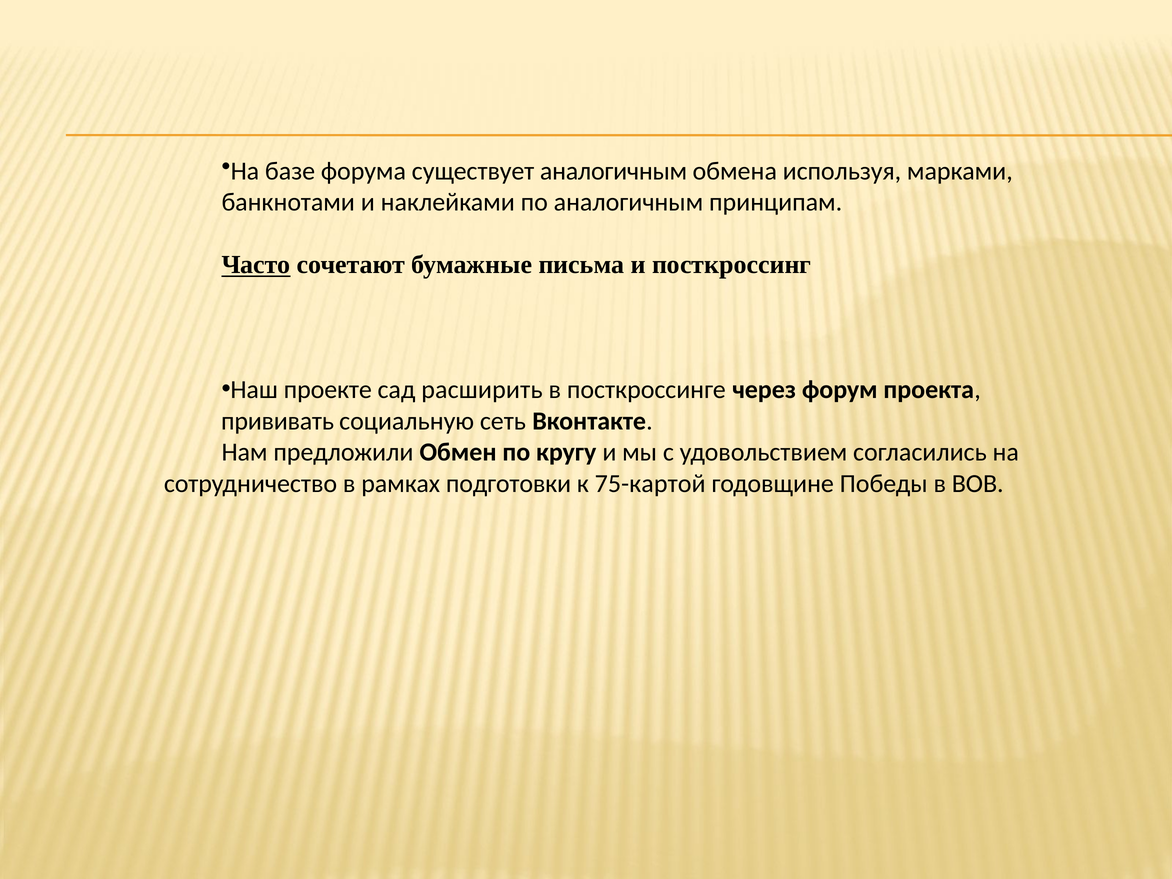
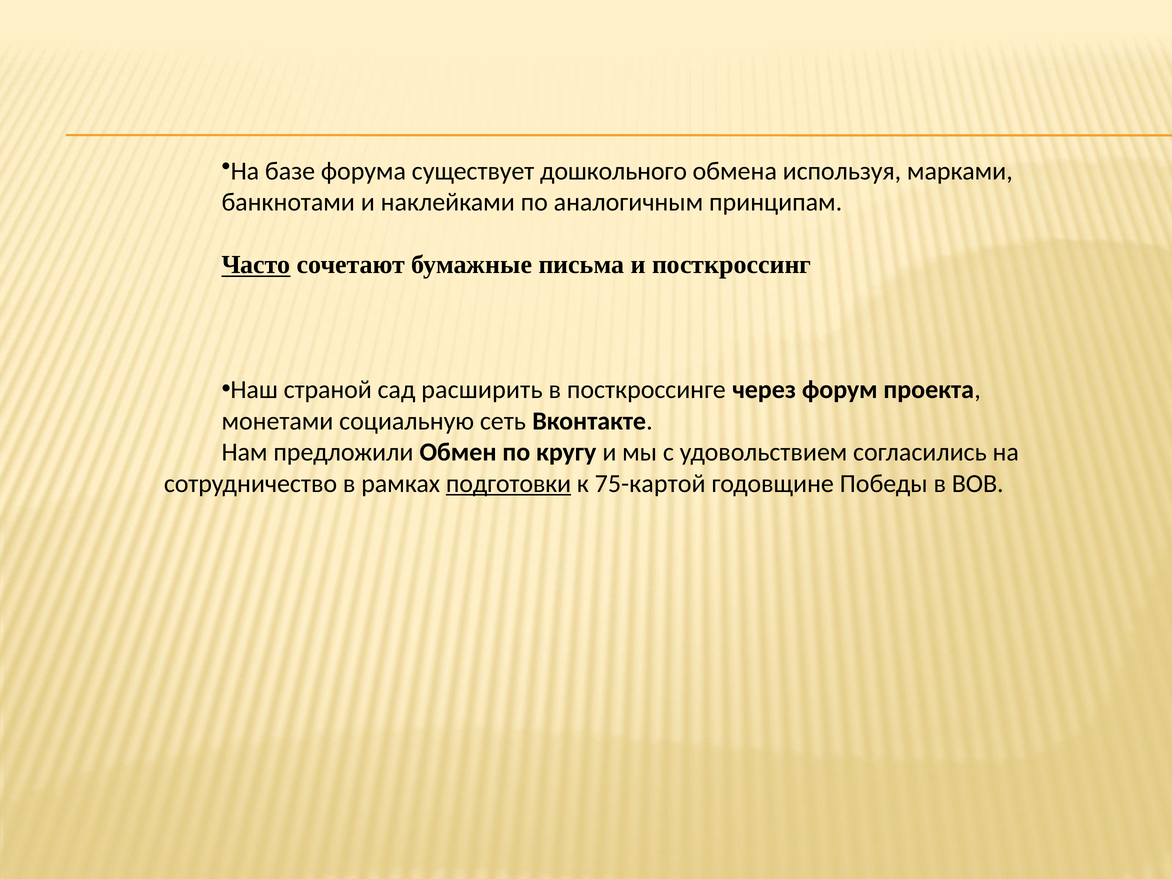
существует аналогичным: аналогичным -> дошкольного
проекте: проекте -> страной
прививать: прививать -> монетами
подготовки underline: none -> present
